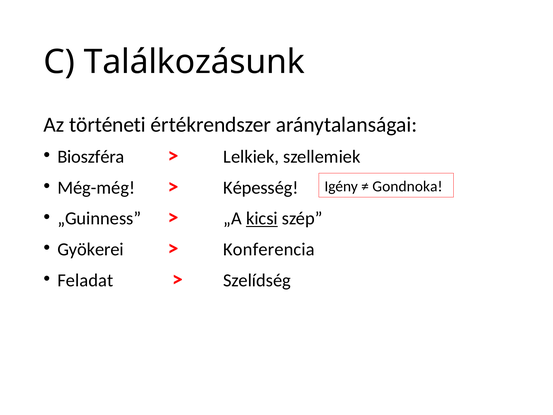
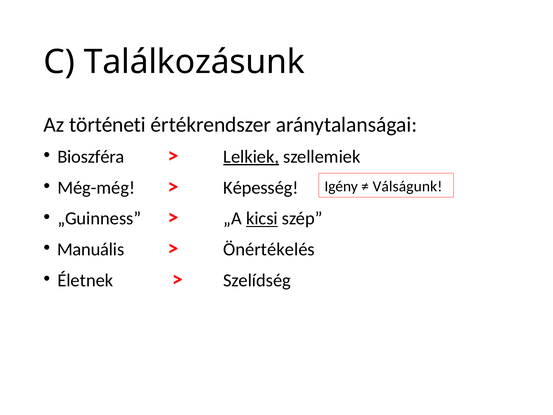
Lelkiek underline: none -> present
Gondnoka: Gondnoka -> Válságunk
Gyökerei: Gyökerei -> Manuális
Konferencia: Konferencia -> Önértékelés
Feladat: Feladat -> Életnek
